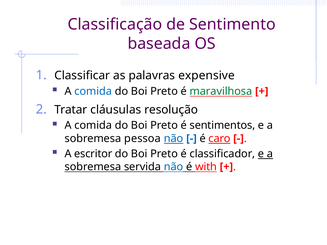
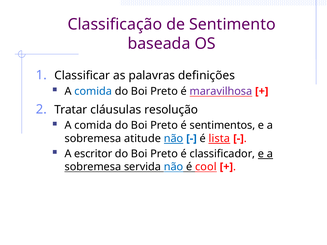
expensive: expensive -> definições
maravilhosa colour: green -> purple
pessoa: pessoa -> atitude
caro: caro -> lista
with: with -> cool
